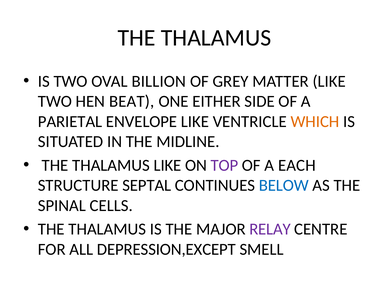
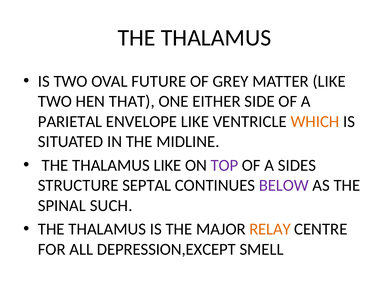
BILLION: BILLION -> FUTURE
BEAT: BEAT -> THAT
EACH: EACH -> SIDES
BELOW colour: blue -> purple
CELLS: CELLS -> SUCH
RELAY colour: purple -> orange
